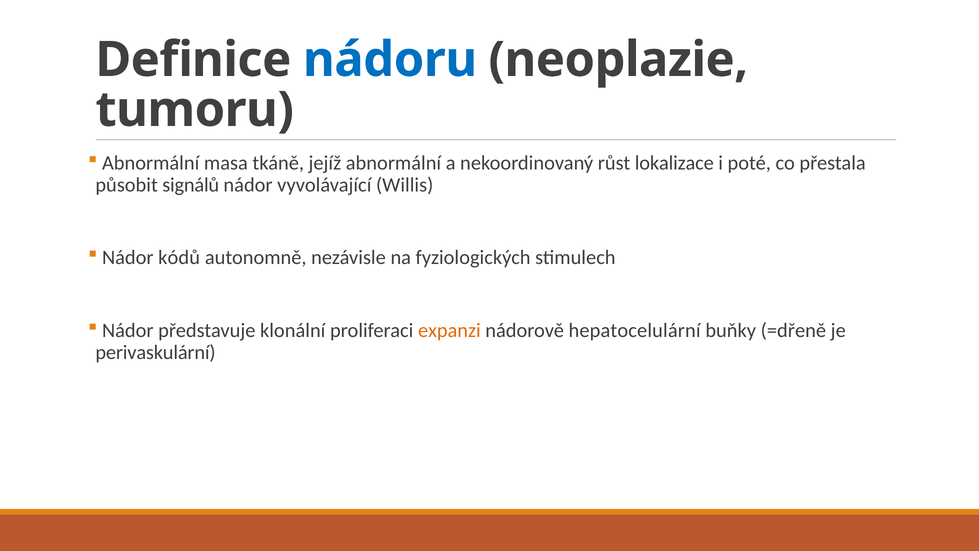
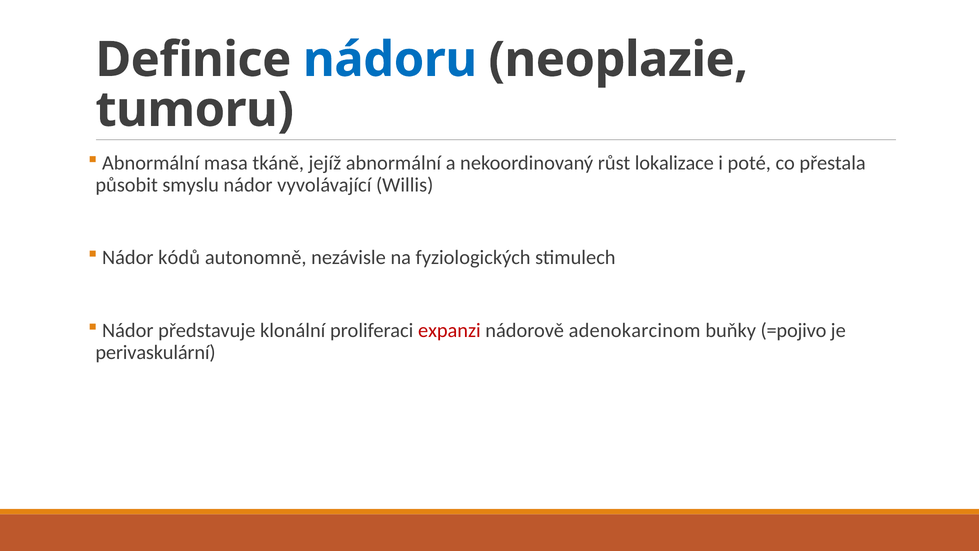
signálů: signálů -> smyslu
expanzi colour: orange -> red
hepatocelulární: hepatocelulární -> adenokarcinom
=dřeně: =dřeně -> =pojivo
